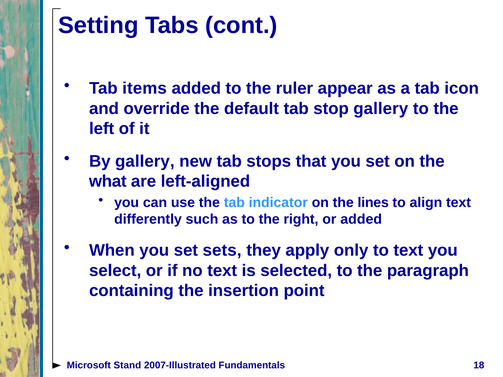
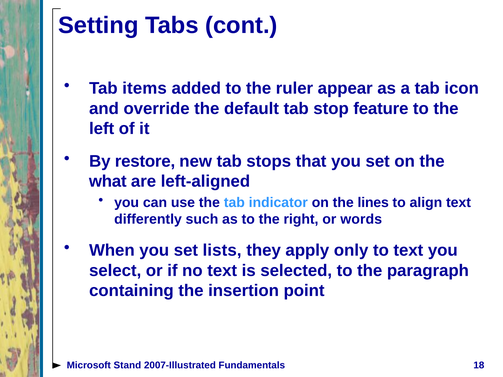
stop gallery: gallery -> feature
By gallery: gallery -> restore
or added: added -> words
sets: sets -> lists
